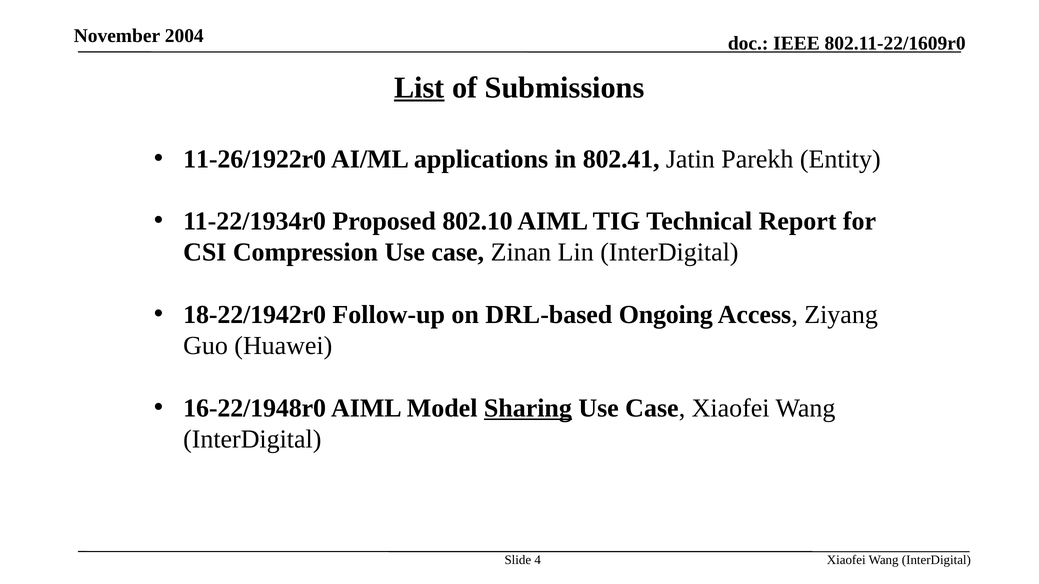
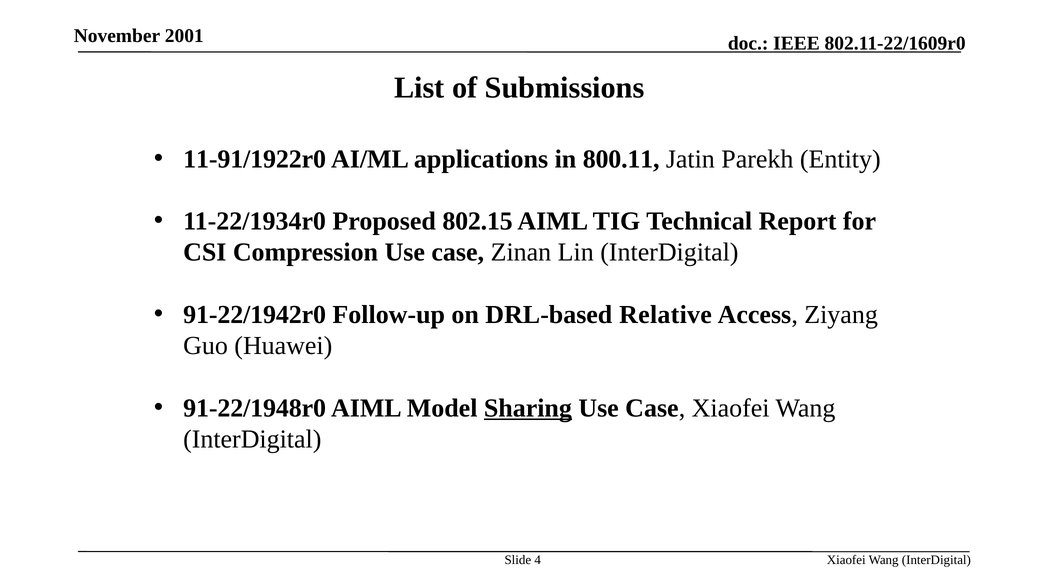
2004: 2004 -> 2001
List underline: present -> none
11-26/1922r0: 11-26/1922r0 -> 11-91/1922r0
802.41: 802.41 -> 800.11
802.10: 802.10 -> 802.15
18-22/1942r0: 18-22/1942r0 -> 91-22/1942r0
Ongoing: Ongoing -> Relative
16-22/1948r0: 16-22/1948r0 -> 91-22/1948r0
